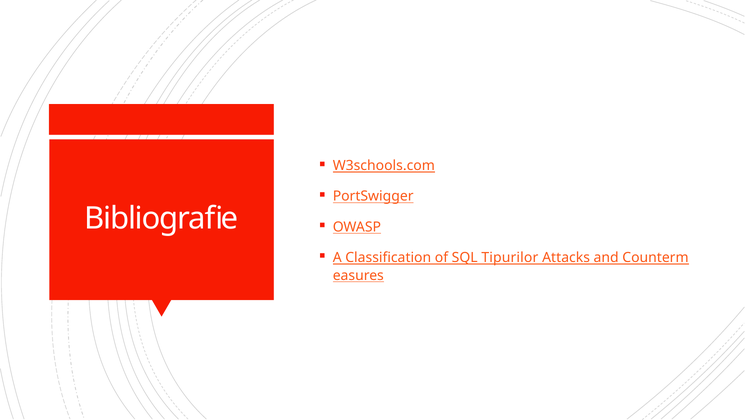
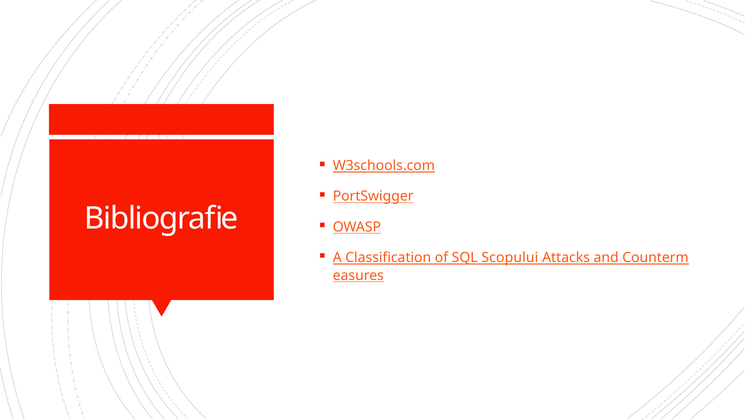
Tipurilor: Tipurilor -> Scopului
